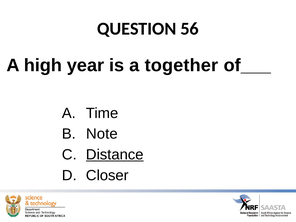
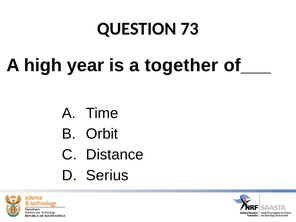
56: 56 -> 73
Note: Note -> Orbit
Distance underline: present -> none
Closer: Closer -> Serius
